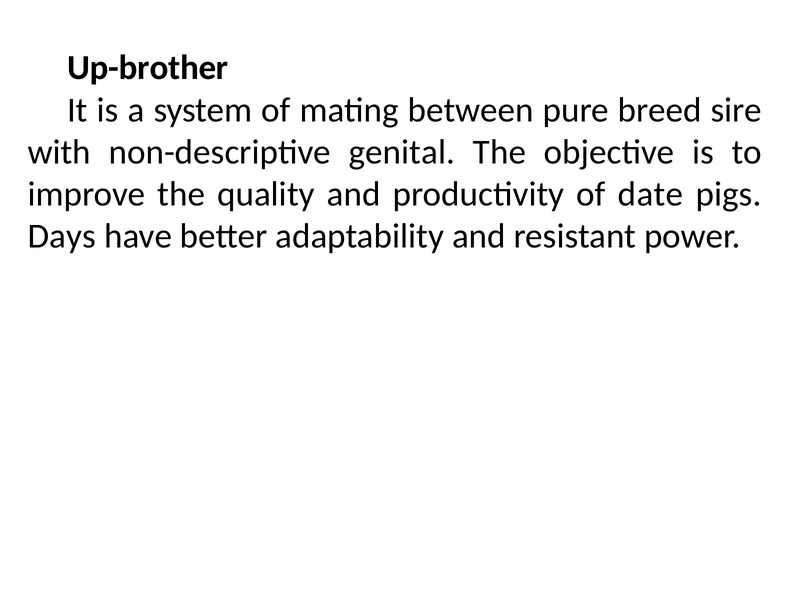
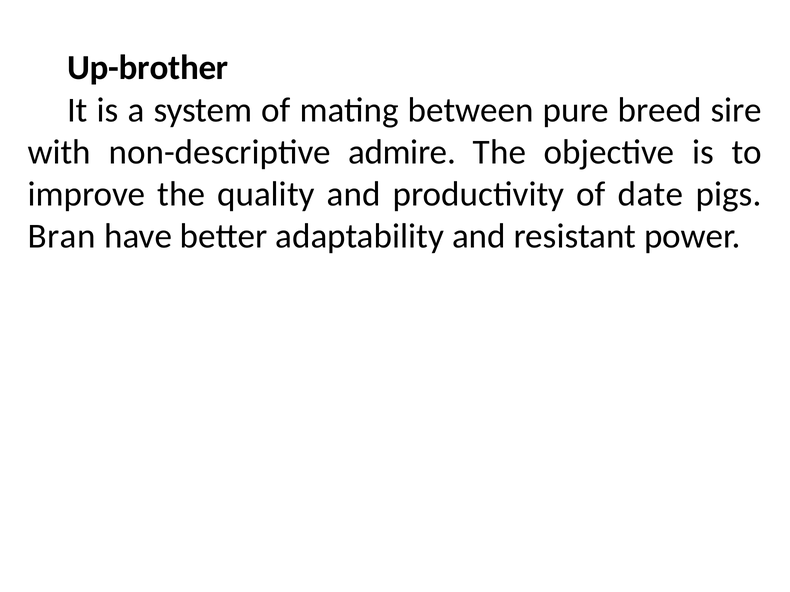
genital: genital -> admire
Days: Days -> Bran
